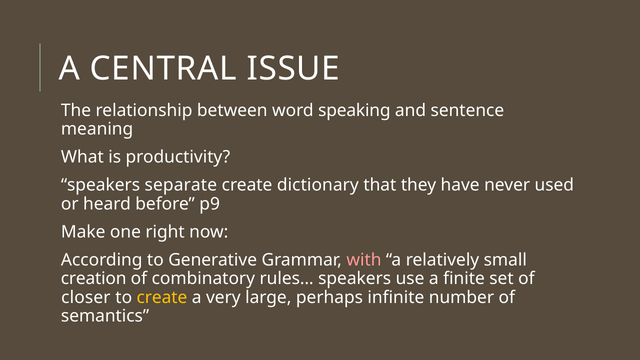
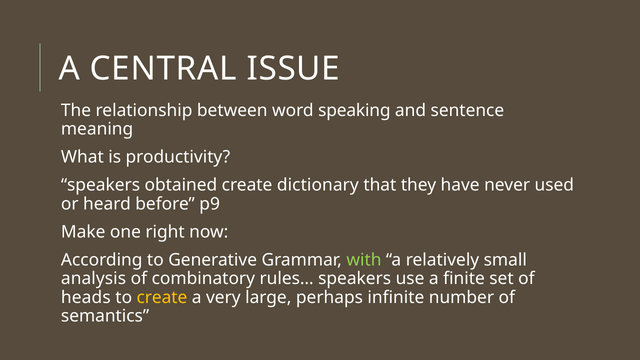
separate: separate -> obtained
with colour: pink -> light green
creation: creation -> analysis
closer: closer -> heads
